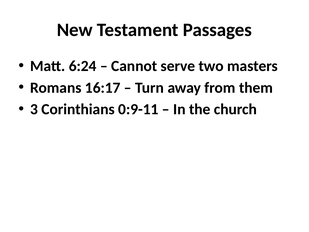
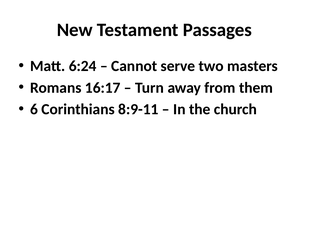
3: 3 -> 6
0:9-11: 0:9-11 -> 8:9-11
